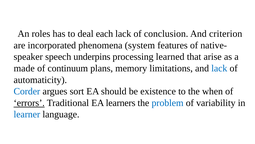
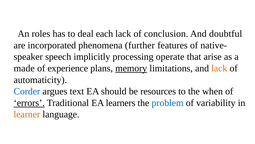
criterion: criterion -> doubtful
system: system -> further
underpins: underpins -> implicitly
learned: learned -> operate
continuum: continuum -> experience
memory underline: none -> present
lack at (219, 68) colour: blue -> orange
sort: sort -> text
existence: existence -> resources
learner colour: blue -> orange
